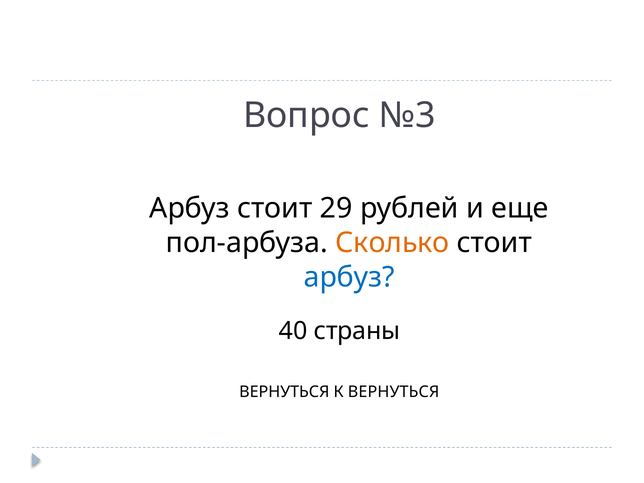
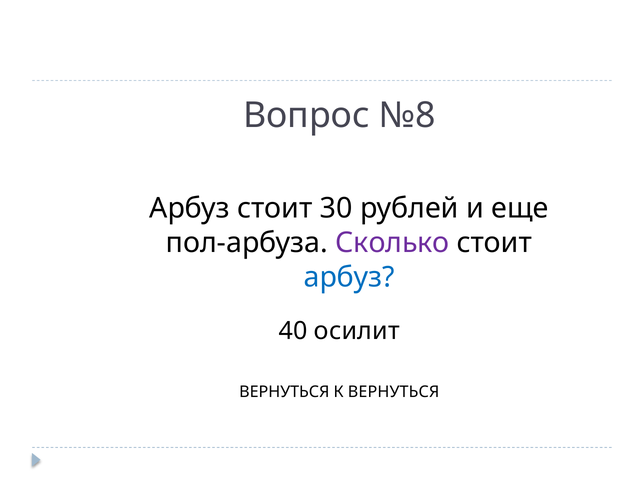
№3: №3 -> №8
29: 29 -> 30
Сколько colour: orange -> purple
страны: страны -> осилит
